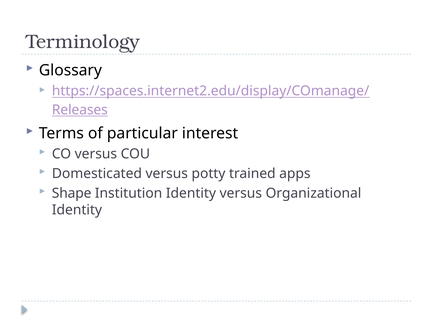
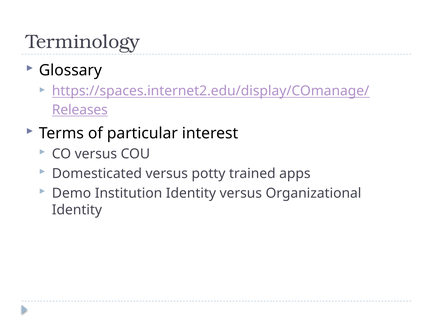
Shape: Shape -> Demo
